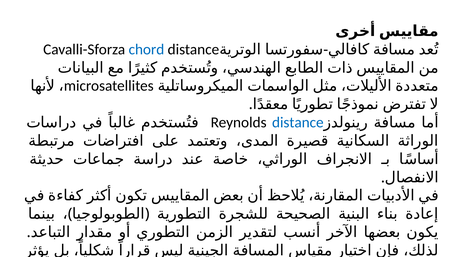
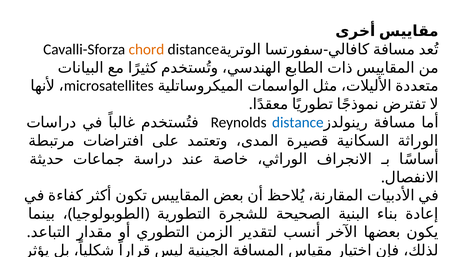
chord colour: blue -> orange
